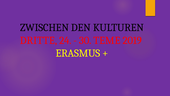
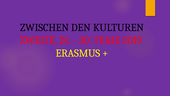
DRITTE: DRITTE -> ZWEITE
